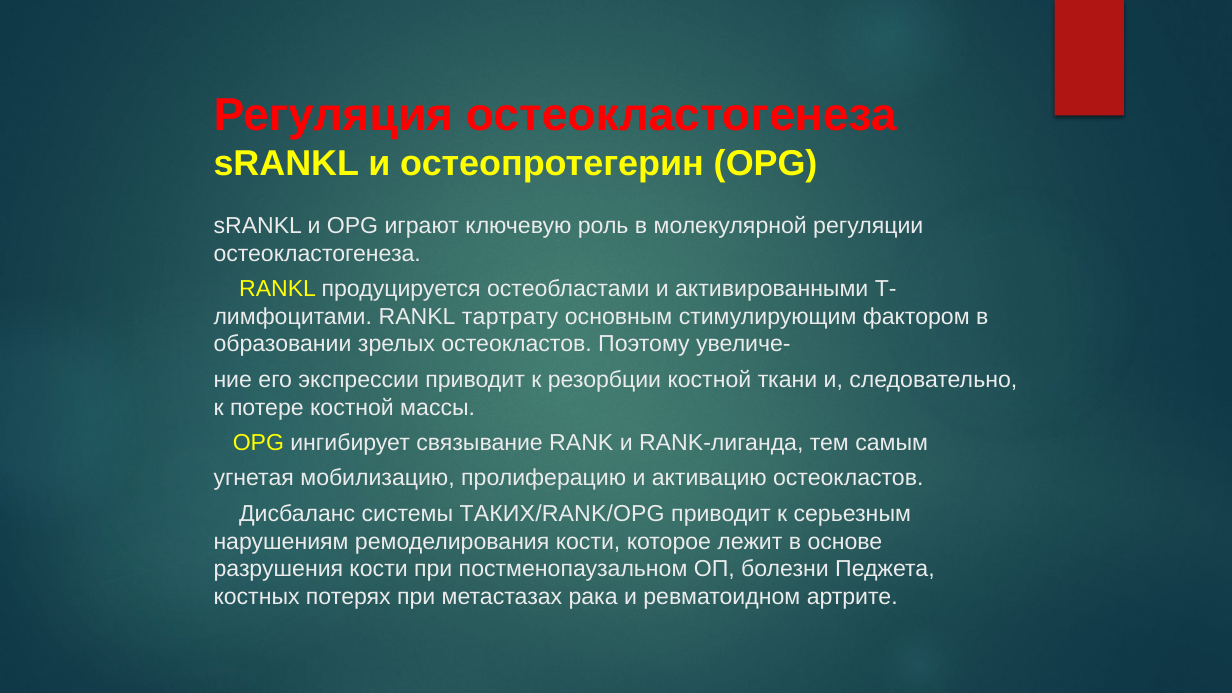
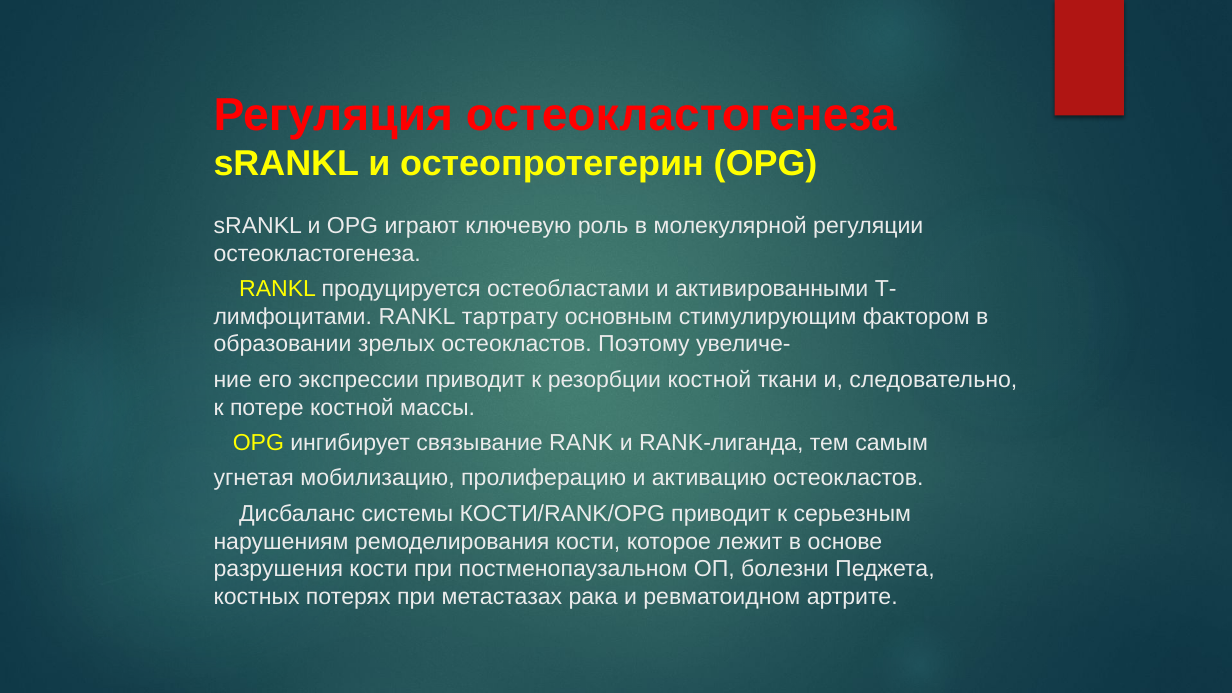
ТАКИХ/RANK/OPG: ТАКИХ/RANK/OPG -> КОСТИ/RANK/OPG
